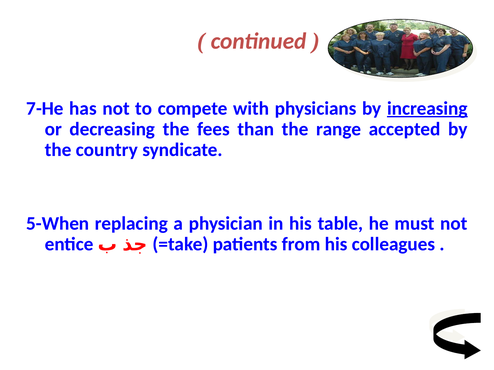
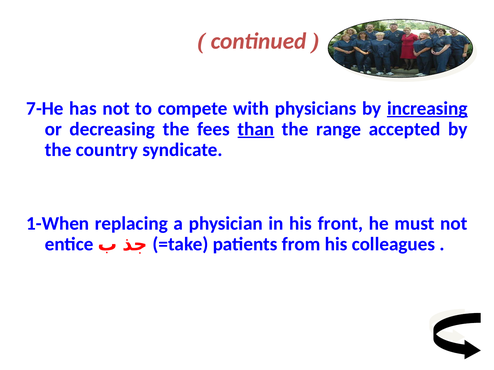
than underline: none -> present
5-When: 5-When -> 1-When
table: table -> front
